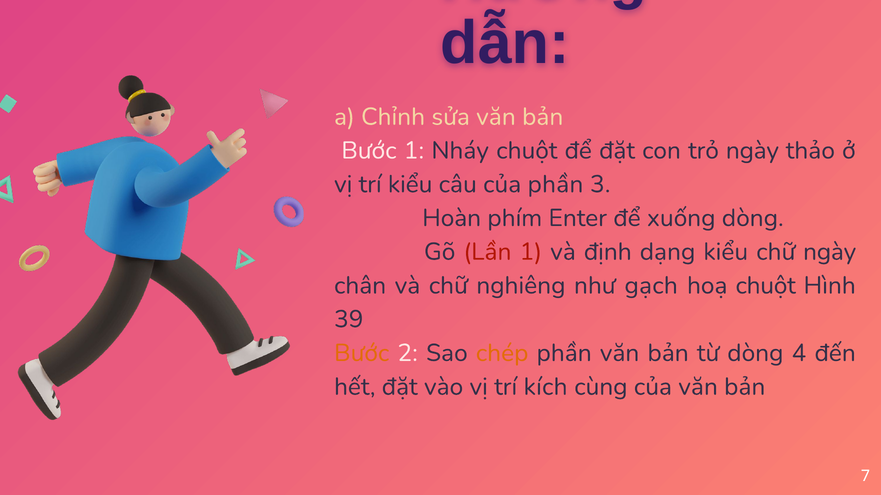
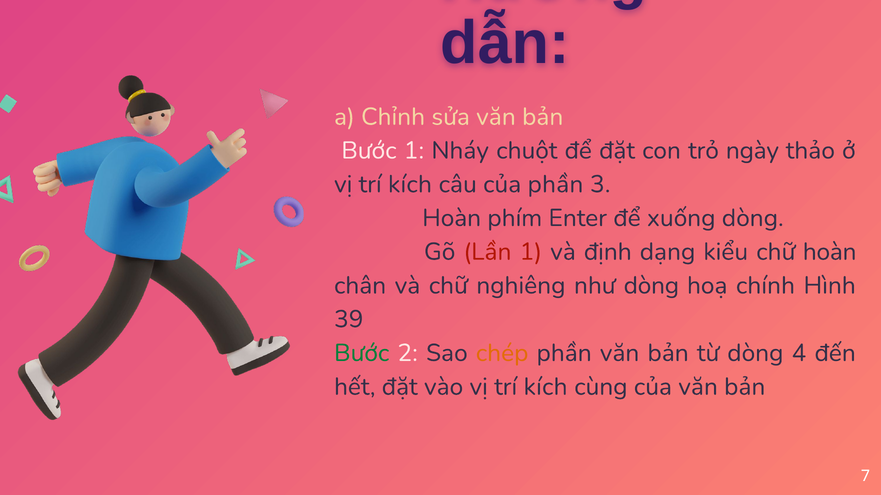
kiểu at (410, 184): kiểu -> kích
chữ ngày: ngày -> hoàn
như gạch: gạch -> dòng
hoạ chuột: chuột -> chính
Bước at (362, 353) colour: orange -> green
